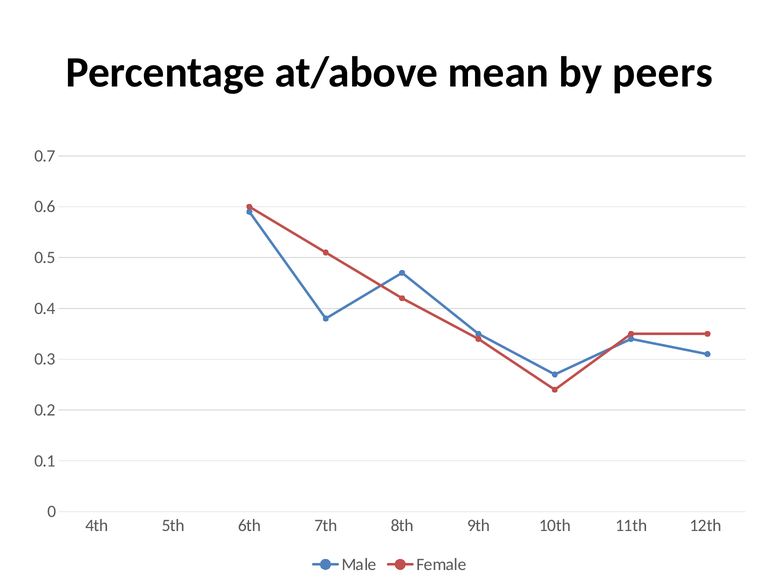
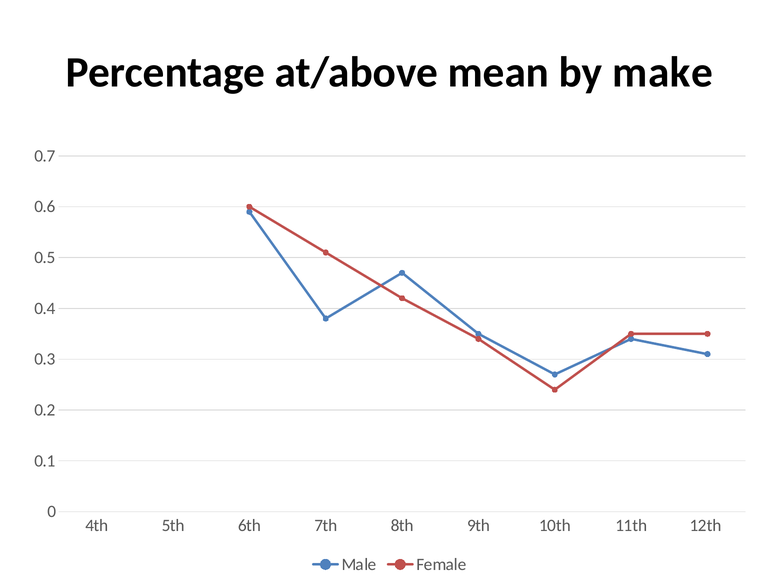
peers: peers -> make
